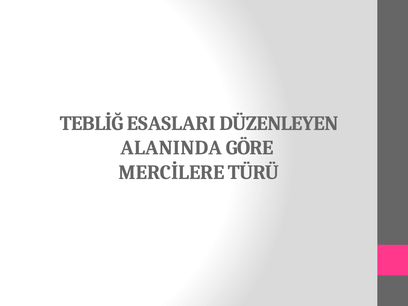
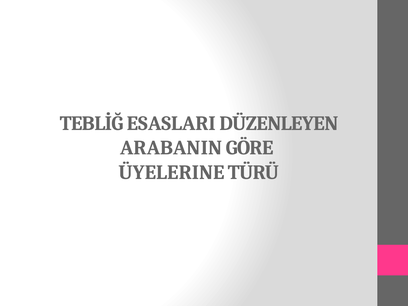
ALANINDA: ALANINDA -> ARABANIN
MERCİLERE: MERCİLERE -> ÜYELERINE
